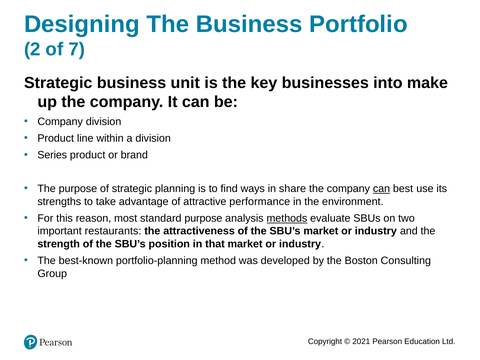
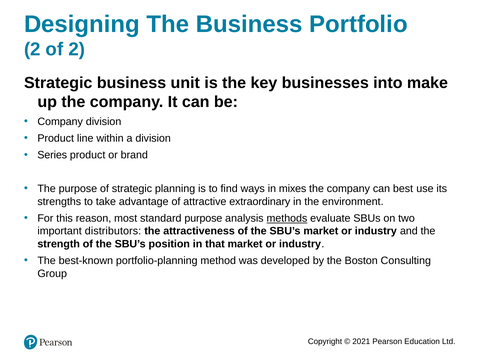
of 7: 7 -> 2
share: share -> mixes
can at (381, 189) underline: present -> none
performance: performance -> extraordinary
restaurants: restaurants -> distributors
